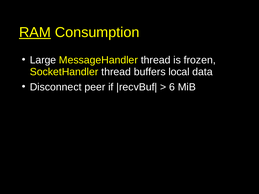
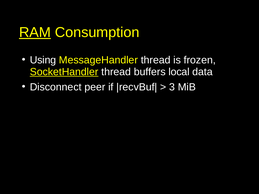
Large: Large -> Using
SocketHandler underline: none -> present
6: 6 -> 3
